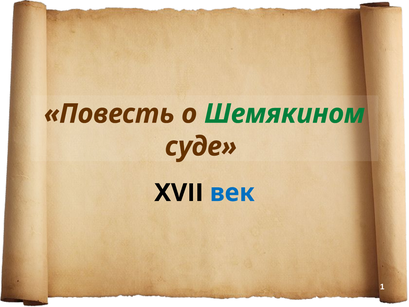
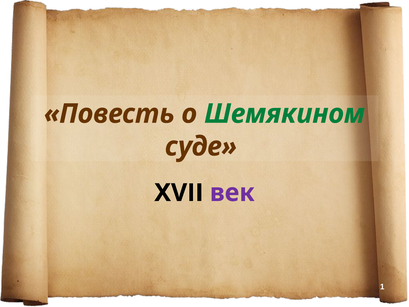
век colour: blue -> purple
